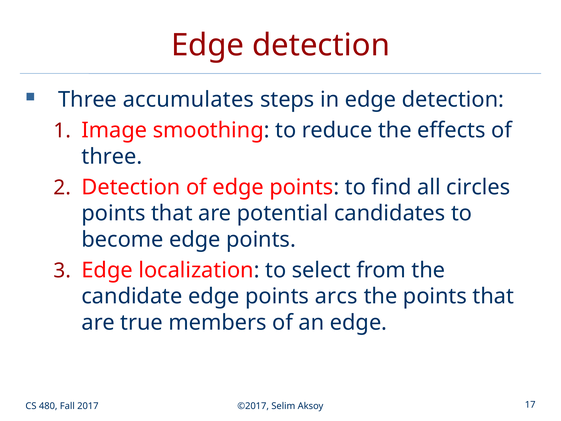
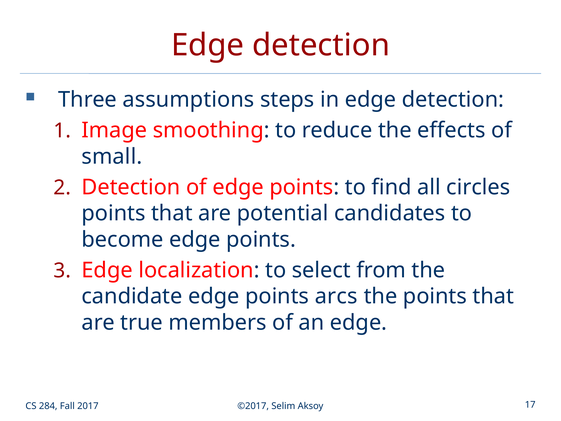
accumulates: accumulates -> assumptions
three at (112, 156): three -> small
480: 480 -> 284
